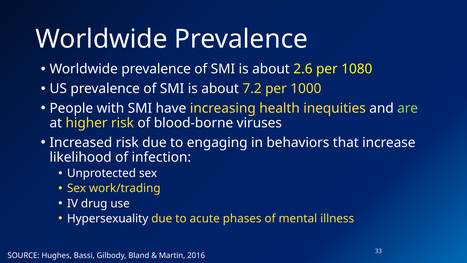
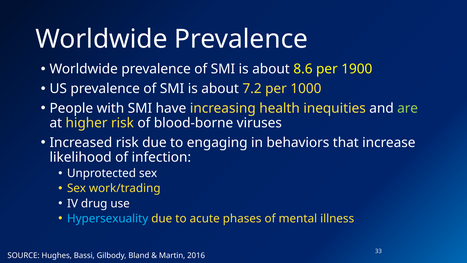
2.6: 2.6 -> 8.6
1080: 1080 -> 1900
Hypersexuality colour: white -> light blue
